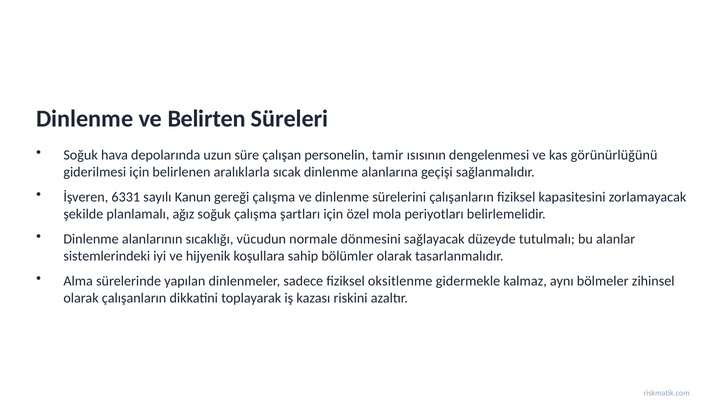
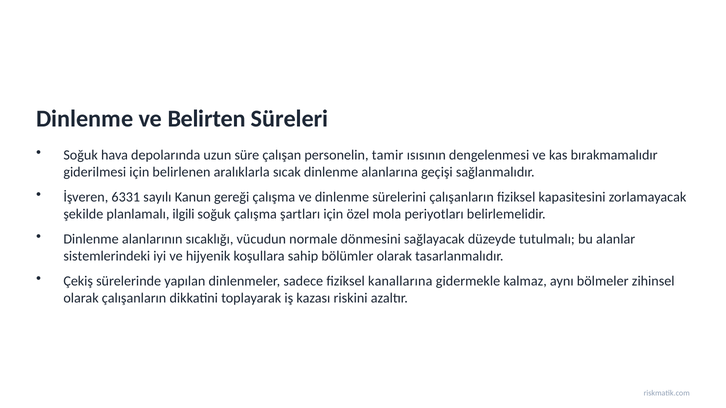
görünürlüğünü: görünürlüğünü -> bırakmamalıdır
ağız: ağız -> ilgili
Alma: Alma -> Çekiş
oksitlenme: oksitlenme -> kanallarına
